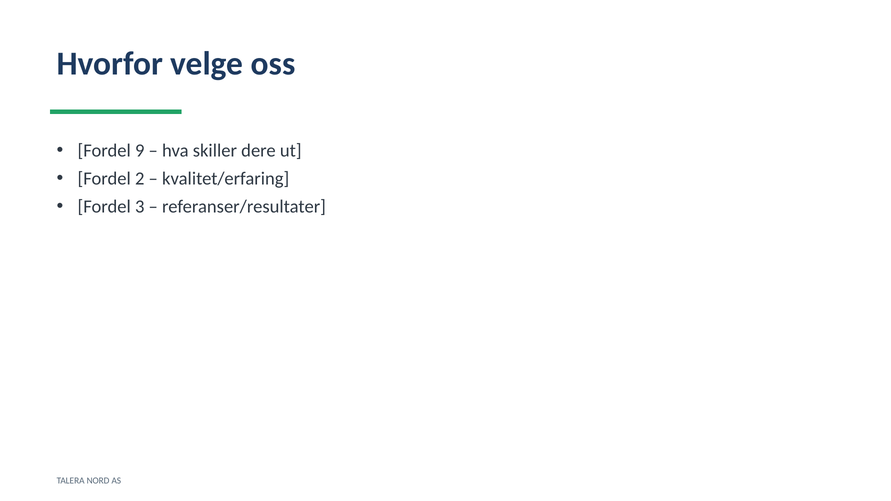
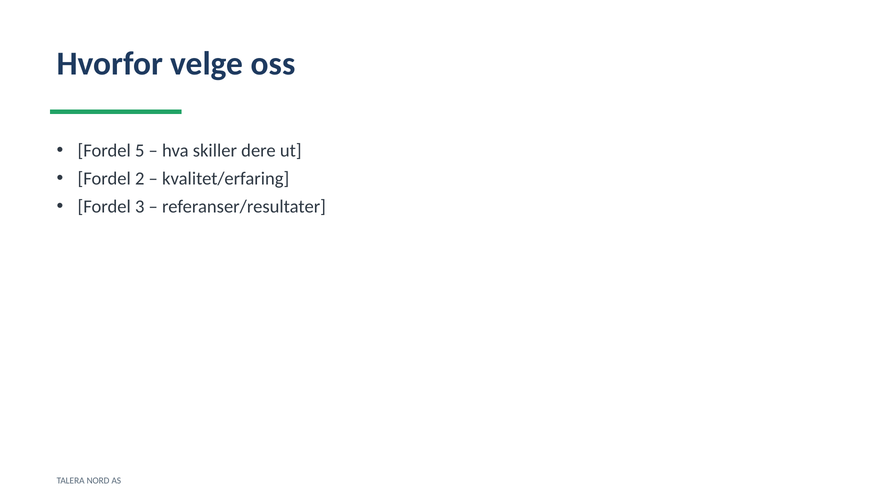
9: 9 -> 5
